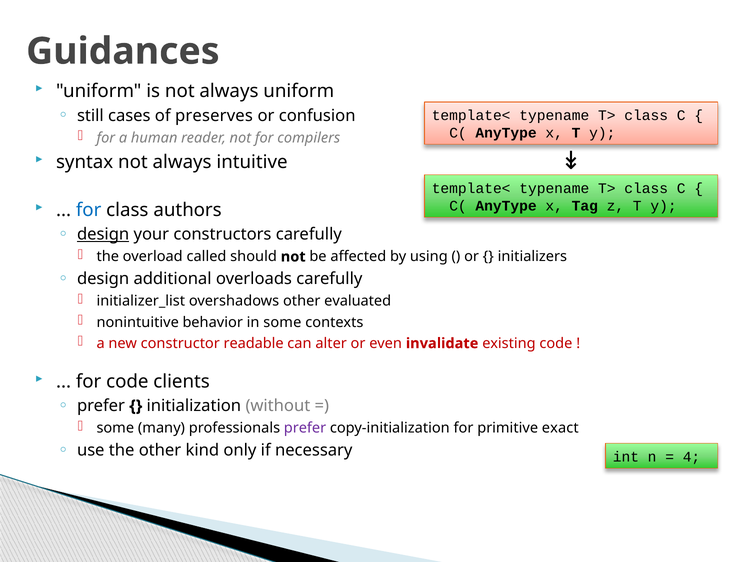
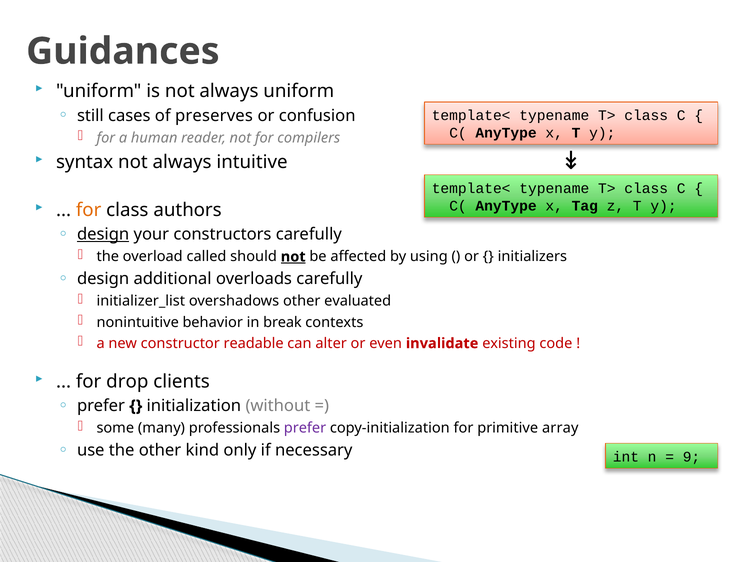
for at (89, 210) colour: blue -> orange
not at (293, 257) underline: none -> present
in some: some -> break
for code: code -> drop
exact: exact -> array
4: 4 -> 9
